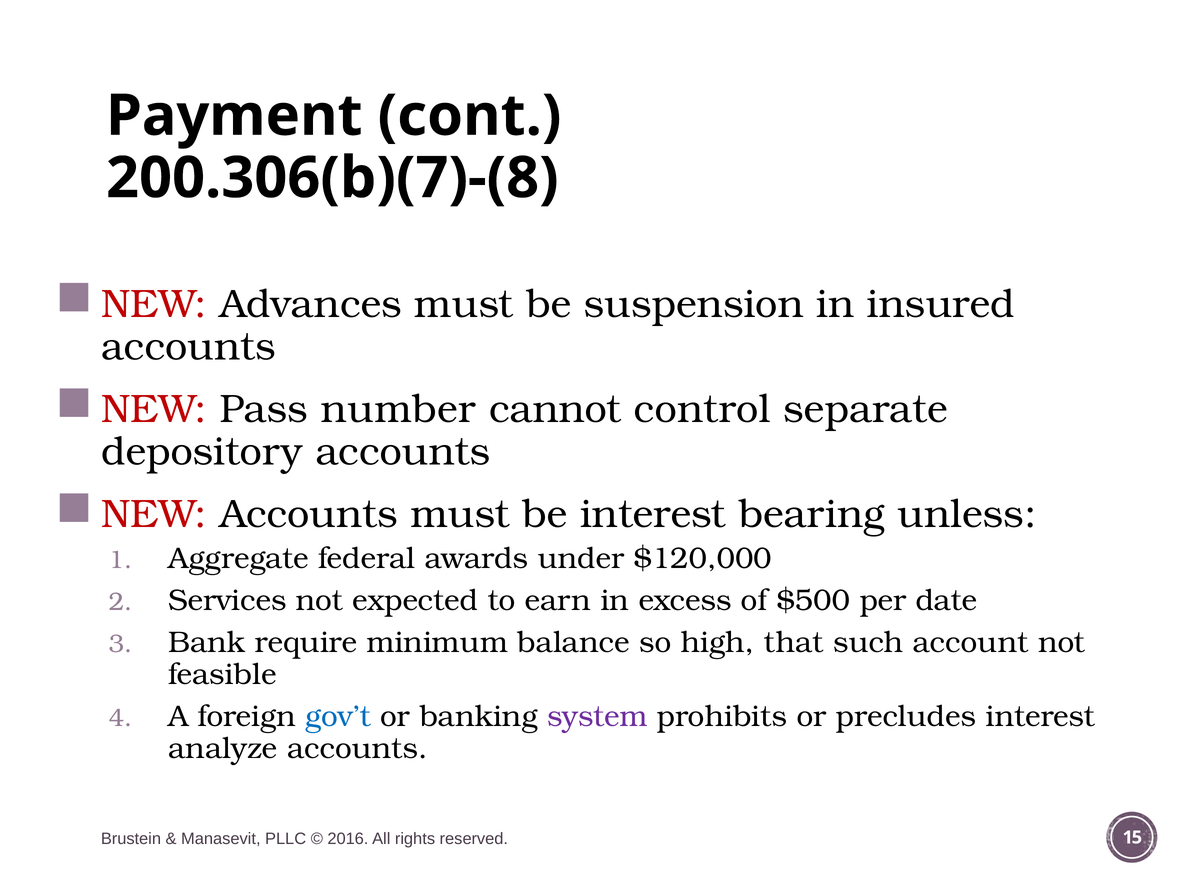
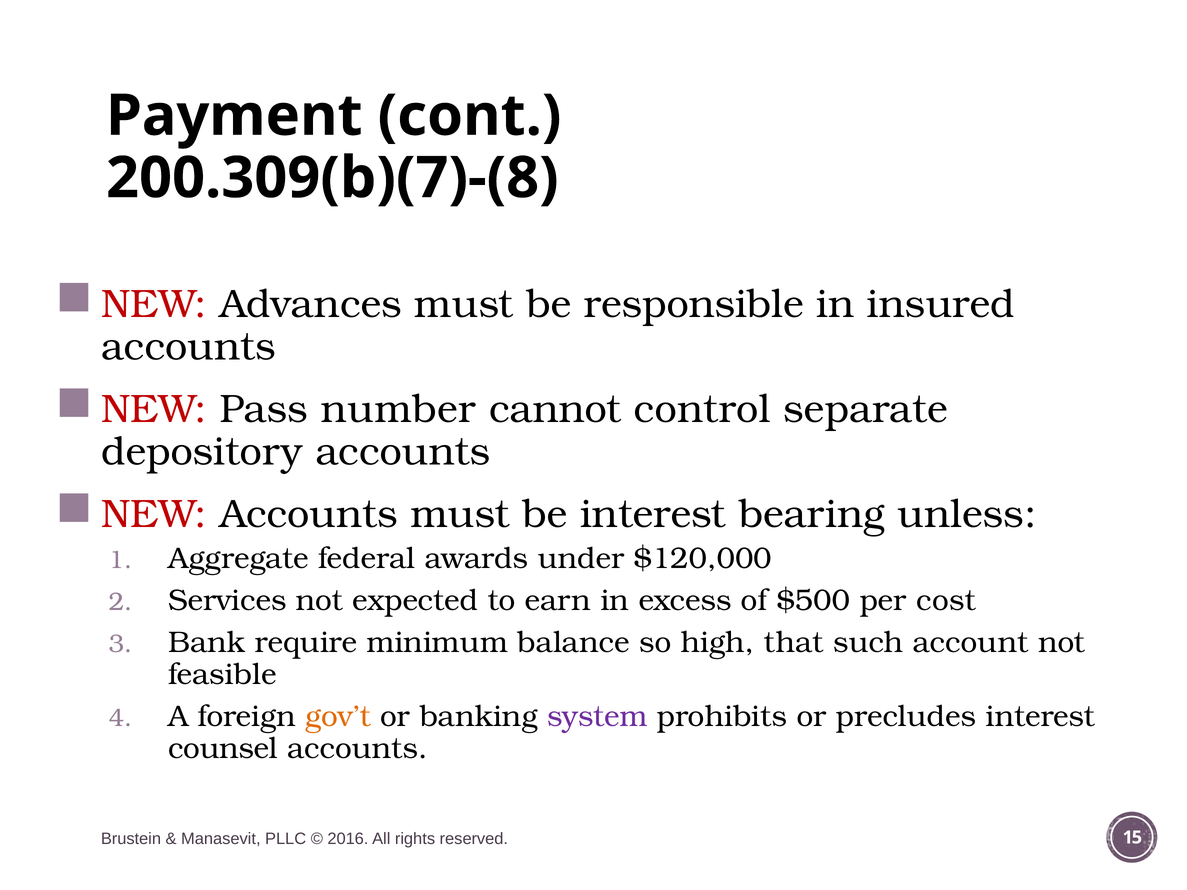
200.306(b)(7)-(8: 200.306(b)(7)-(8 -> 200.309(b)(7)-(8
suspension: suspension -> responsible
date: date -> cost
gov’t colour: blue -> orange
analyze: analyze -> counsel
